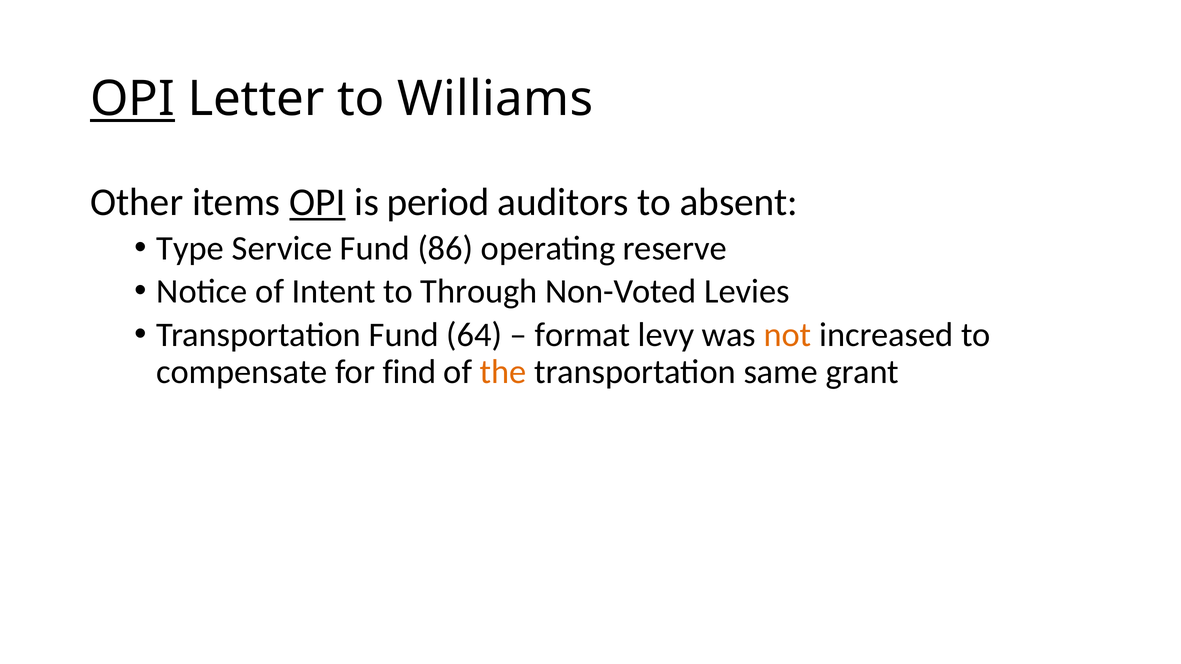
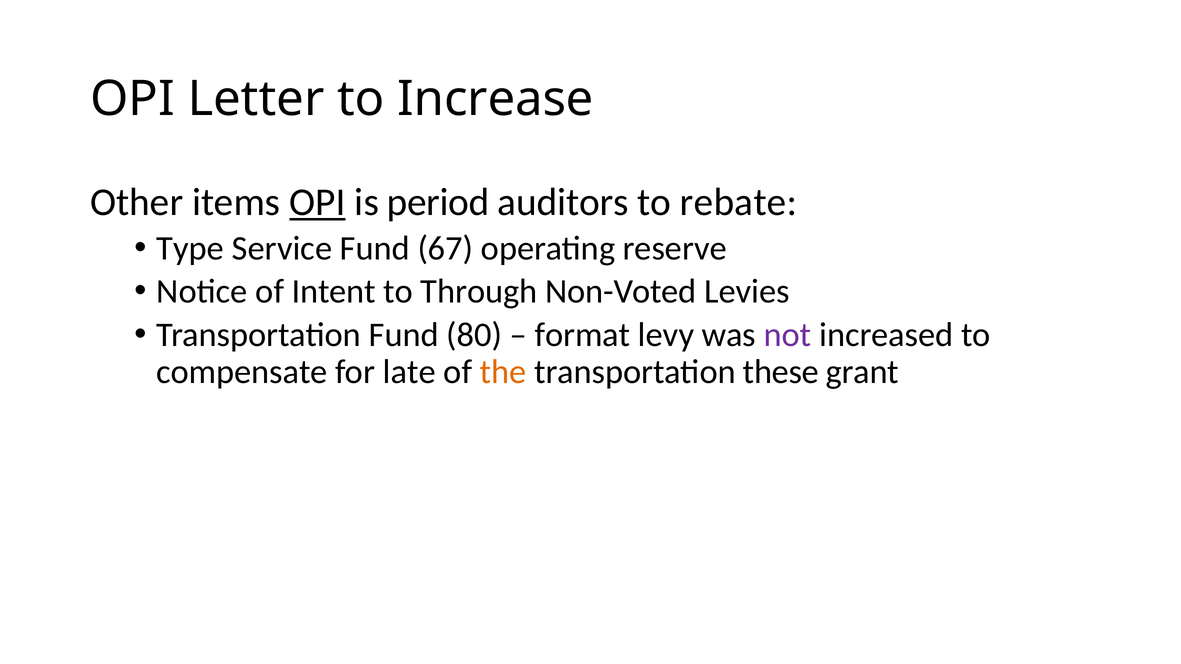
OPI at (132, 99) underline: present -> none
Williams: Williams -> Increase
absent: absent -> rebate
86: 86 -> 67
64: 64 -> 80
not colour: orange -> purple
find: find -> late
same: same -> these
